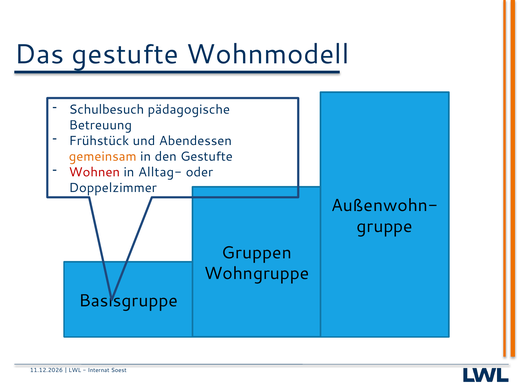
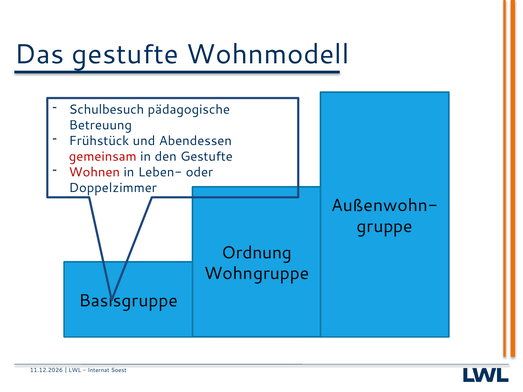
gemeinsam colour: orange -> red
Alltag-: Alltag- -> Leben-
Gruppen: Gruppen -> Ordnung
